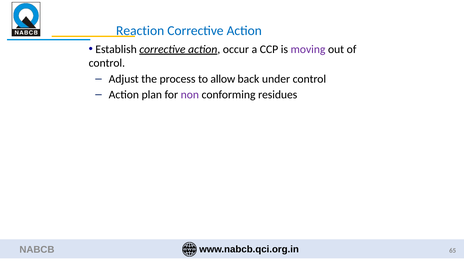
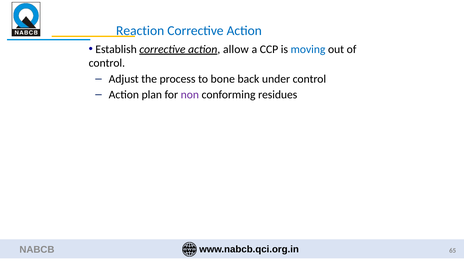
occur: occur -> allow
moving colour: purple -> blue
allow: allow -> bone
